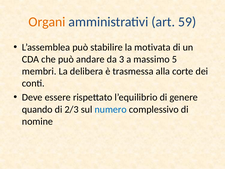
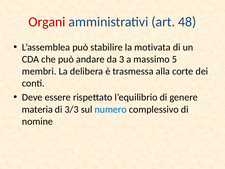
Organi colour: orange -> red
59: 59 -> 48
quando: quando -> materia
2/3: 2/3 -> 3/3
